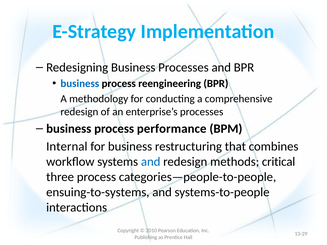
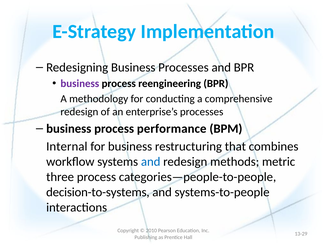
business at (80, 84) colour: blue -> purple
critical: critical -> metric
ensuing-to-systems: ensuing-to-systems -> decision-to-systems
